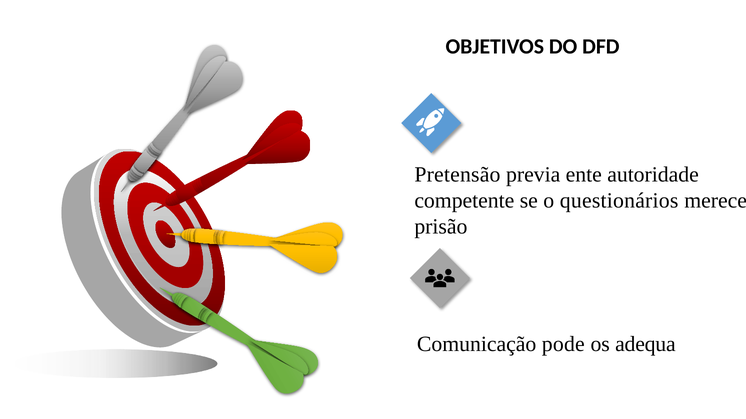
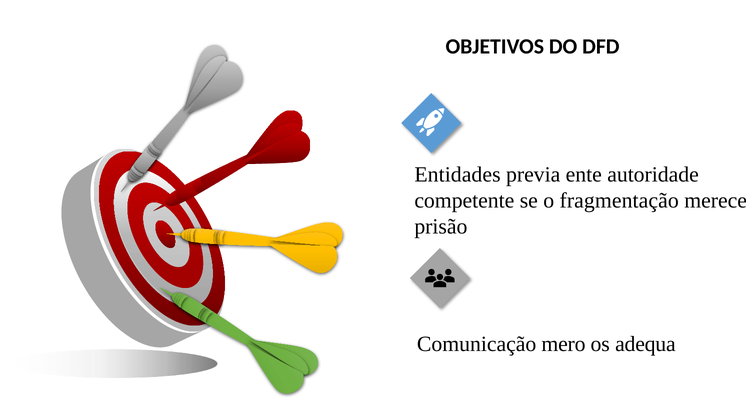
Pretensão: Pretensão -> Entidades
questionários: questionários -> fragmentação
pode: pode -> mero
